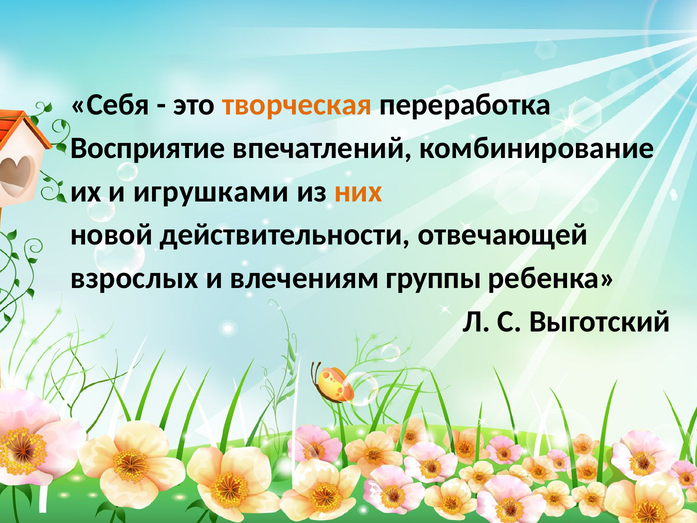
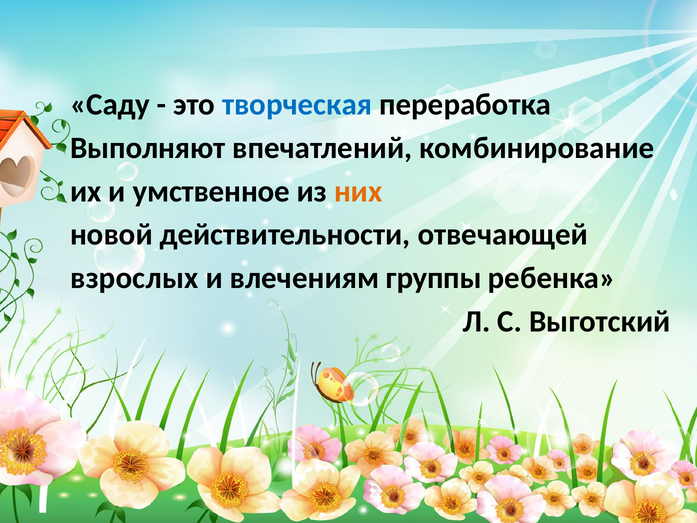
Себя: Себя -> Саду
творческая colour: orange -> blue
Восприятие: Восприятие -> Выполняют
игрушками: игрушками -> умственное
